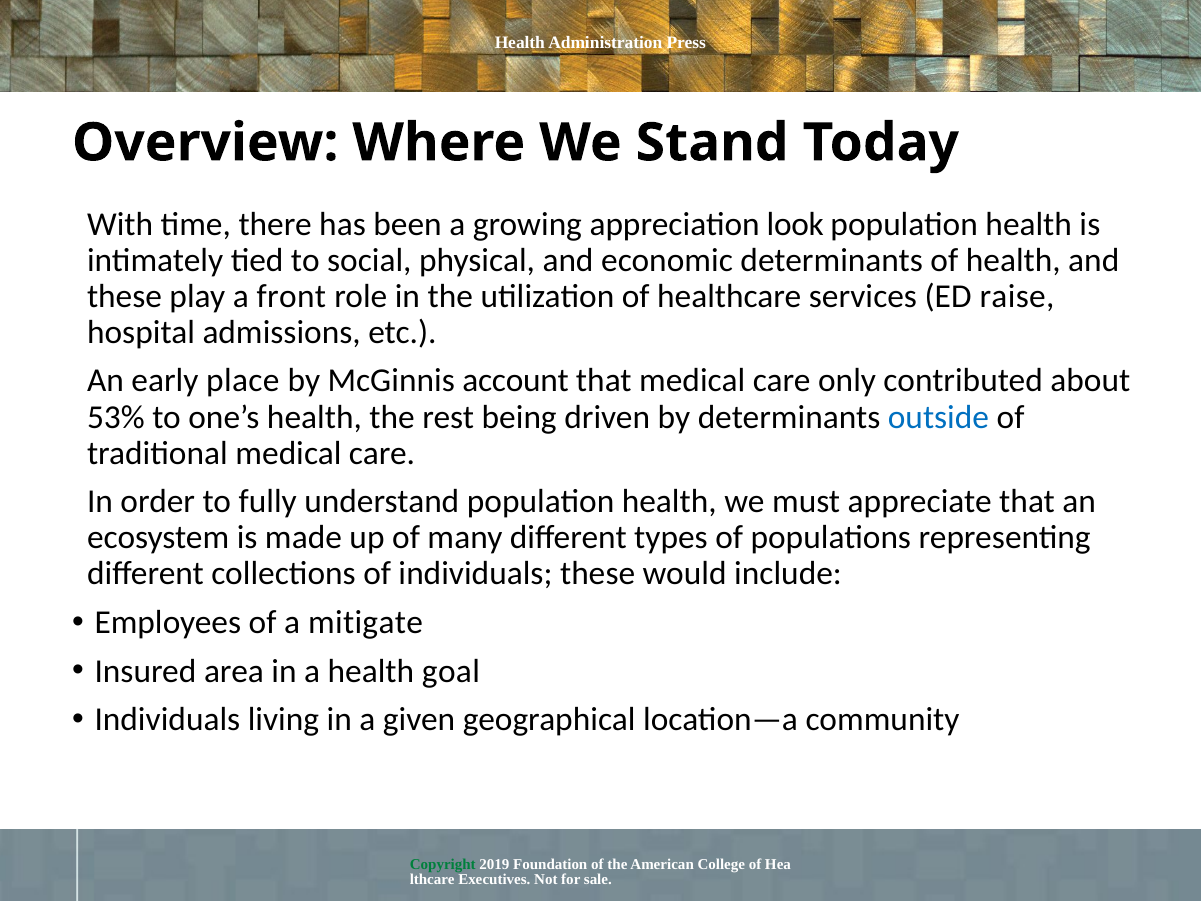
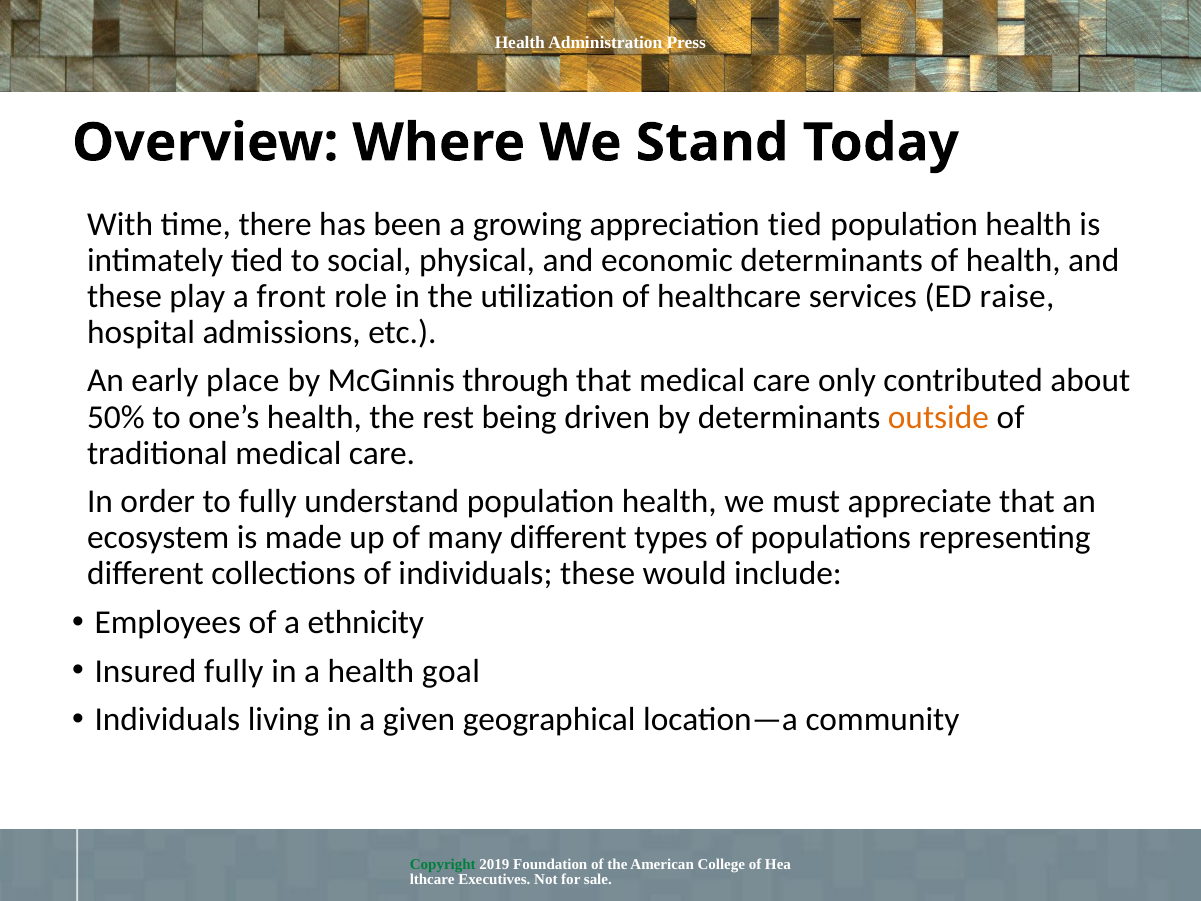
appreciation look: look -> tied
account: account -> through
53%: 53% -> 50%
outside colour: blue -> orange
mitigate: mitigate -> ethnicity
Insured area: area -> fully
